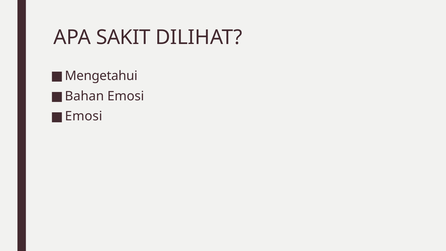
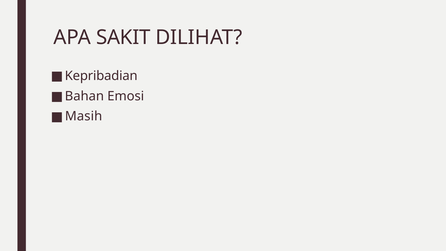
Mengetahui: Mengetahui -> Kepribadian
Emosi at (84, 116): Emosi -> Masih
